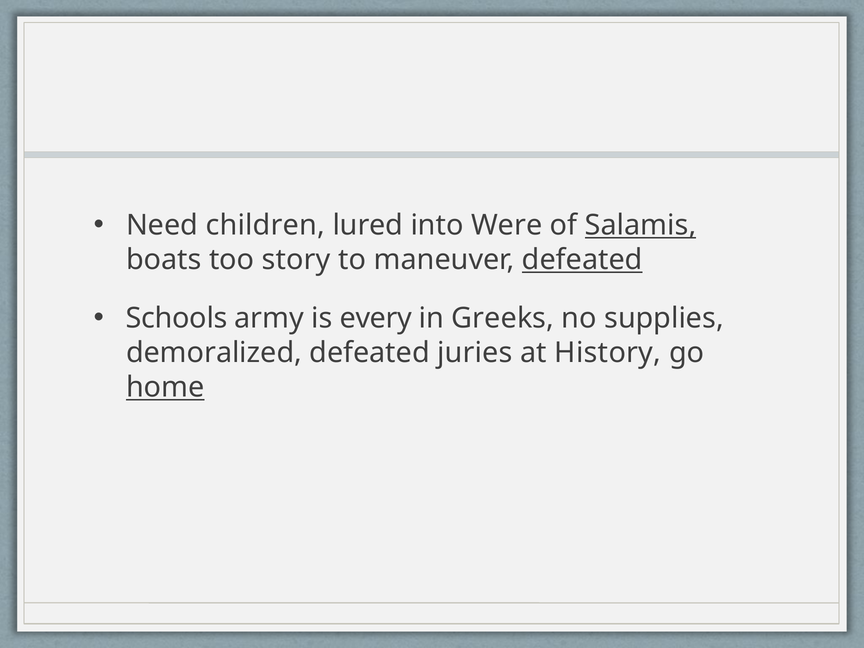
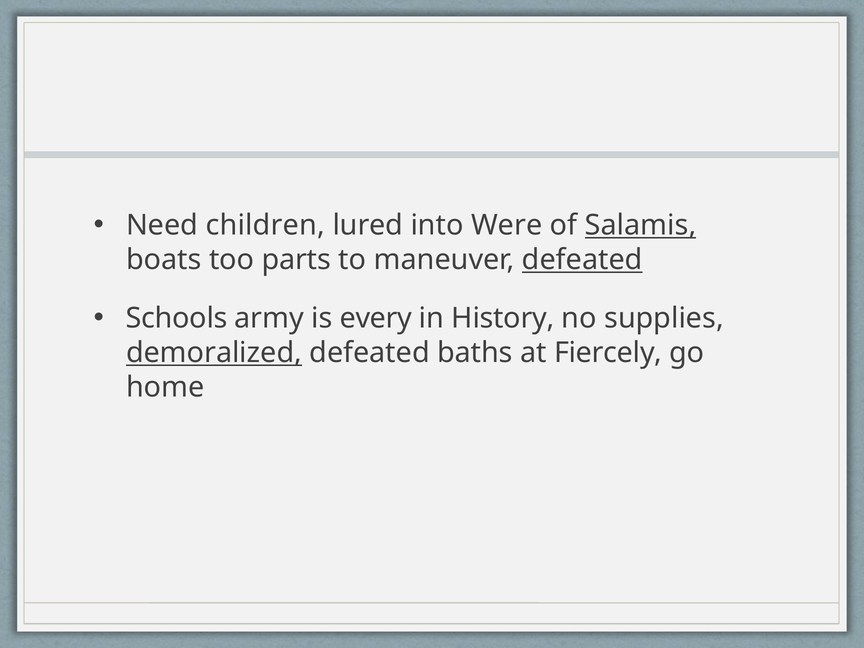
story: story -> parts
Greeks: Greeks -> History
demoralized underline: none -> present
juries: juries -> baths
History: History -> Fiercely
home underline: present -> none
